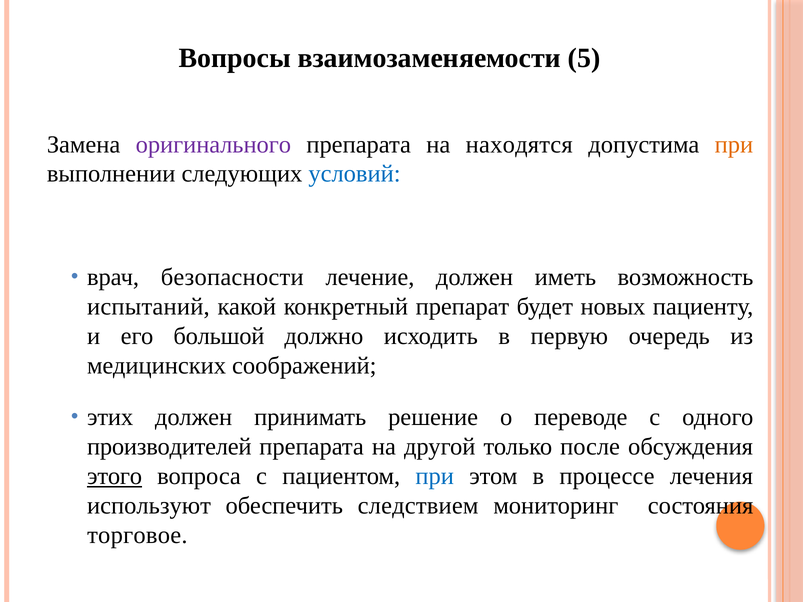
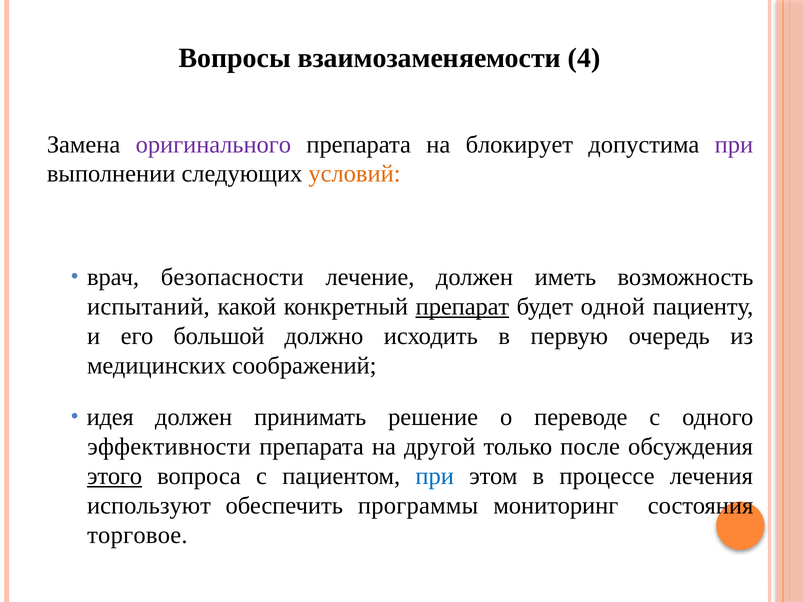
5: 5 -> 4
находятся: находятся -> блокирует
при at (734, 145) colour: orange -> purple
условий colour: blue -> orange
препарат underline: none -> present
новых: новых -> одной
этих: этих -> идея
производителей: производителей -> эффективности
следствием: следствием -> программы
